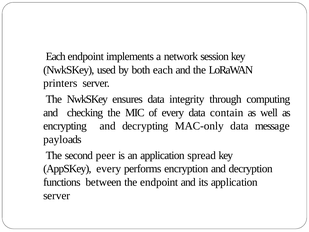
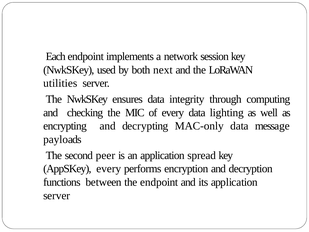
each: each -> next
printers: printers -> utilities
contain: contain -> lighting
